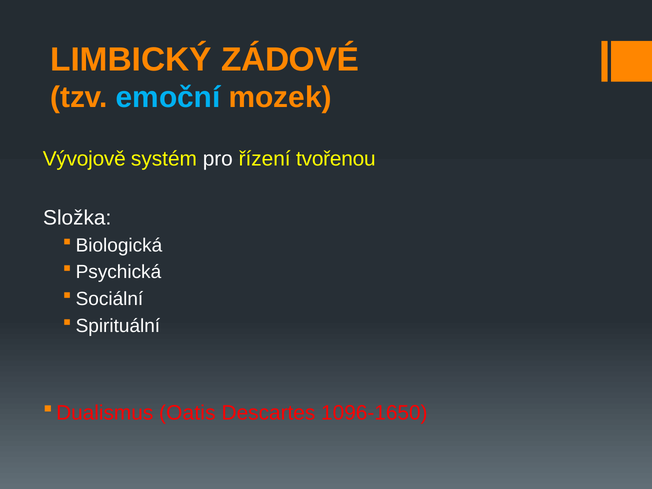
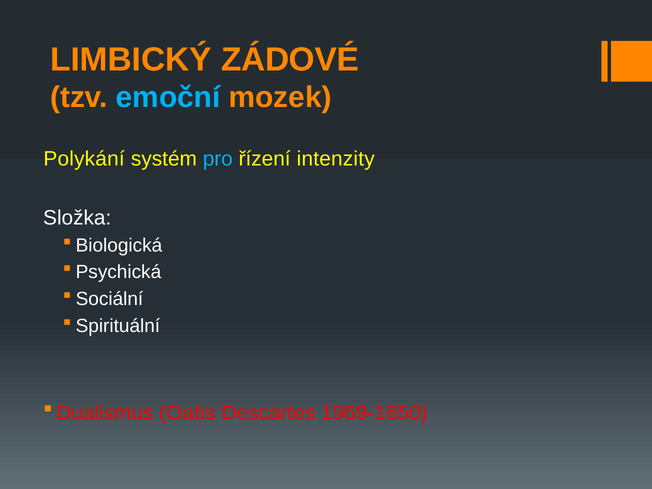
Vývojově: Vývojově -> Polykání
pro colour: white -> light blue
tvořenou: tvořenou -> intenzity
1096-1650: 1096-1650 -> 1969-1650
